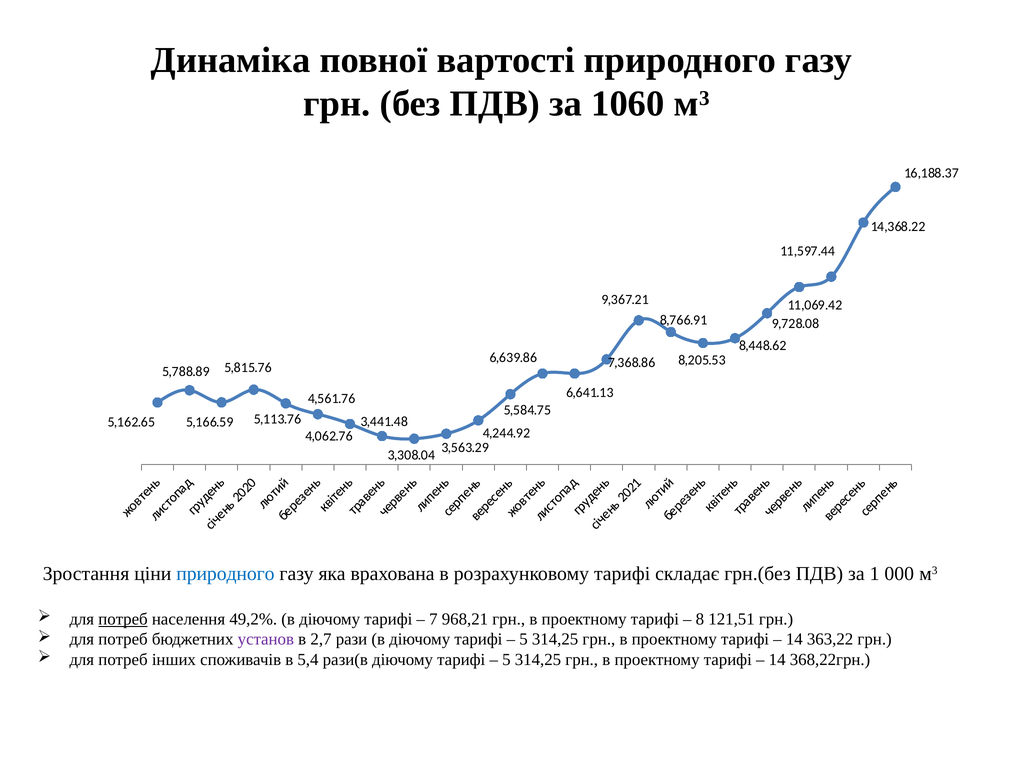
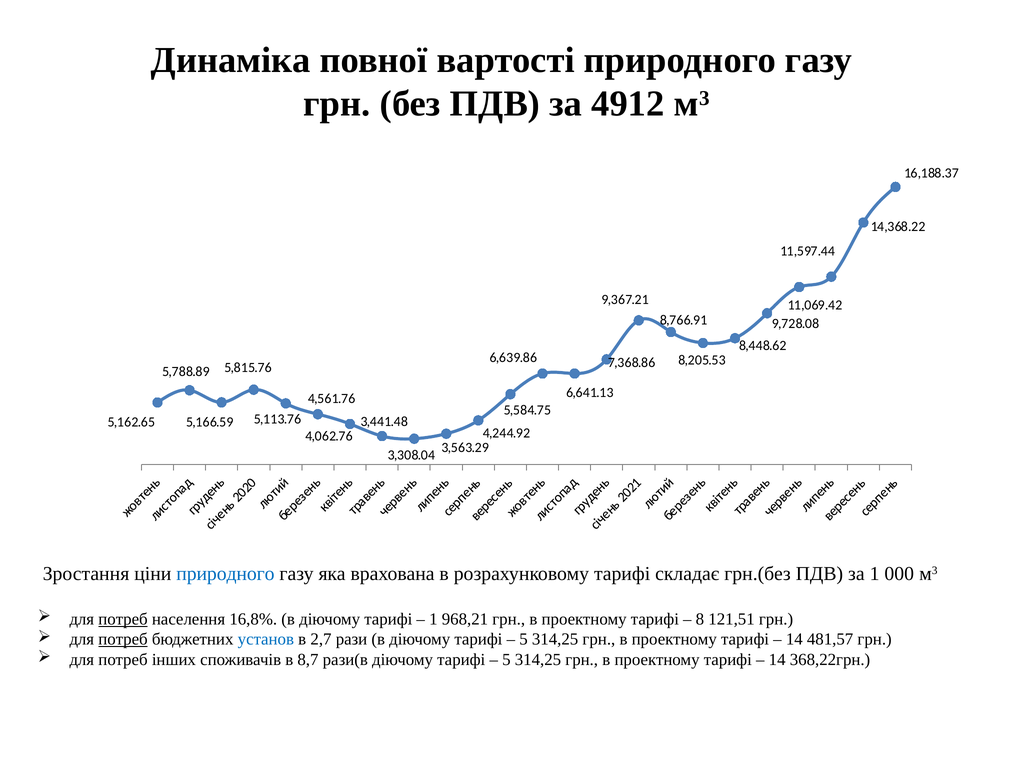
1060: 1060 -> 4912
49,2%: 49,2% -> 16,8%
7 at (433, 619): 7 -> 1
потреб at (123, 639) underline: none -> present
установ colour: purple -> blue
363,22: 363,22 -> 481,57
5,4: 5,4 -> 8,7
